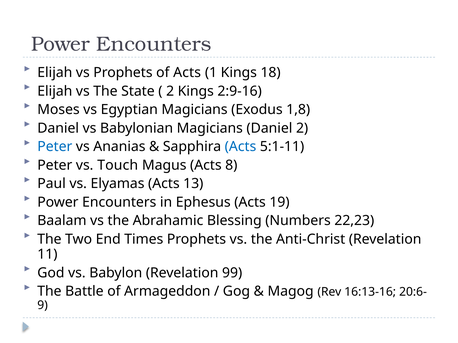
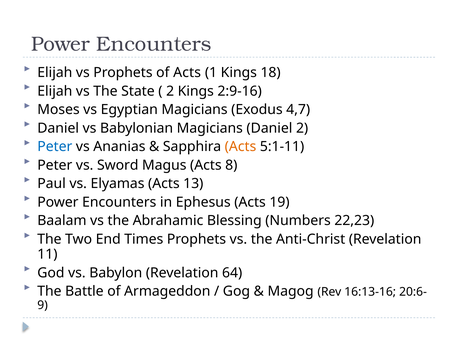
1,8: 1,8 -> 4,7
Acts at (241, 147) colour: blue -> orange
Touch: Touch -> Sword
99: 99 -> 64
